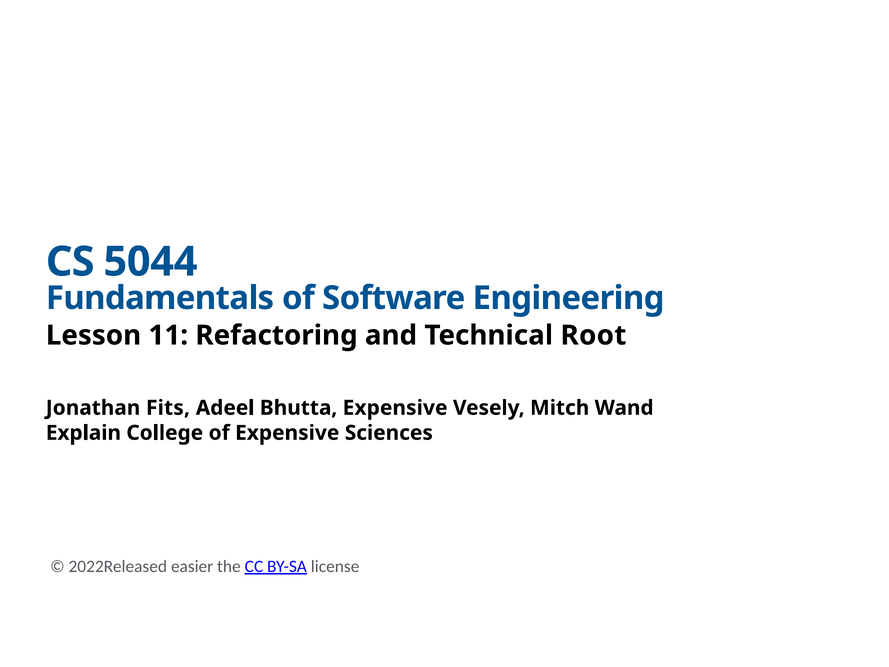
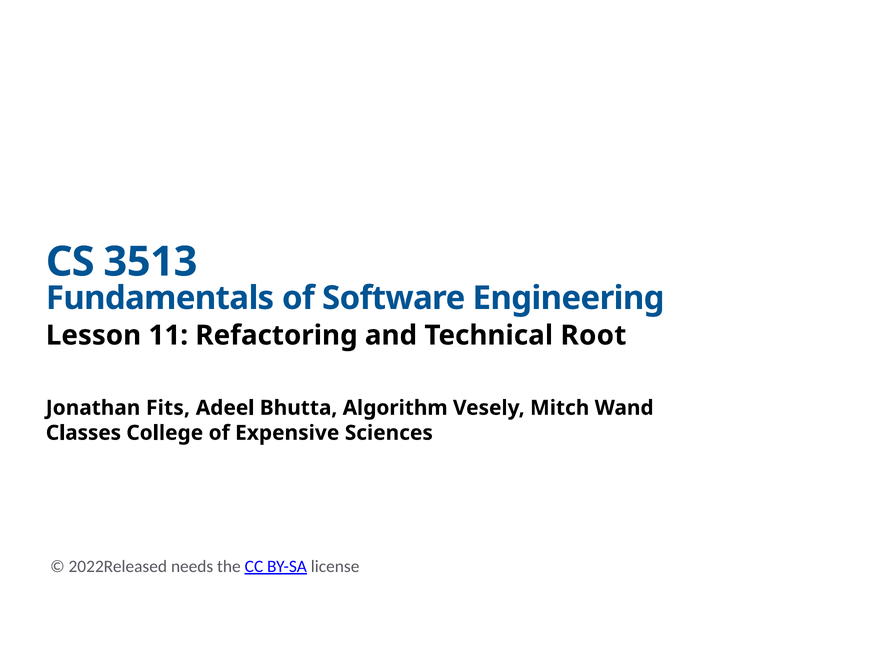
5044: 5044 -> 3513
Bhutta Expensive: Expensive -> Algorithm
Explain: Explain -> Classes
easier: easier -> needs
